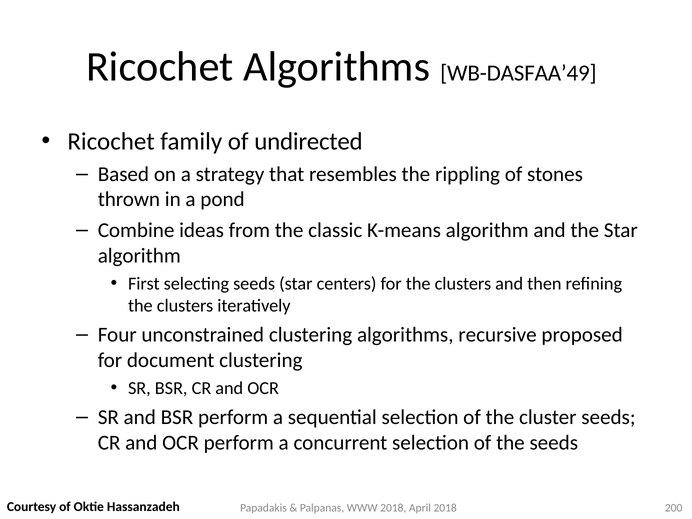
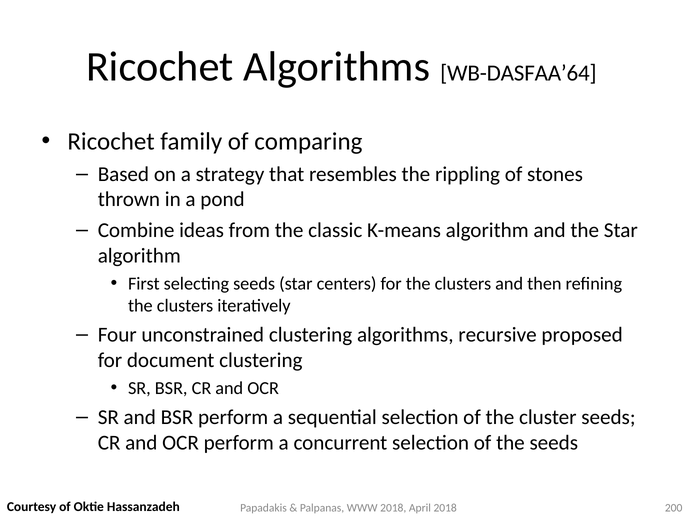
WB-DASFAA’49: WB-DASFAA’49 -> WB-DASFAA’64
undirected: undirected -> comparing
